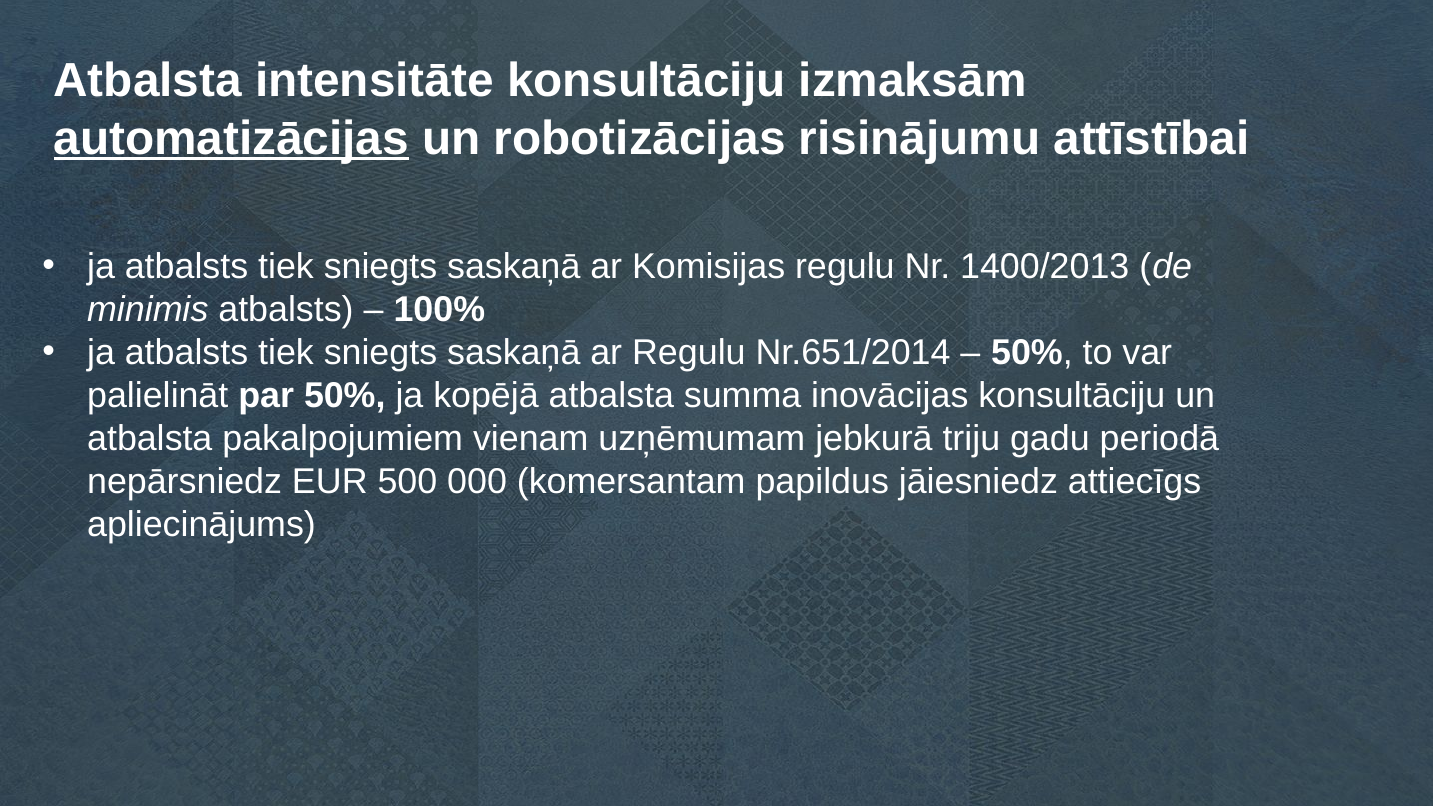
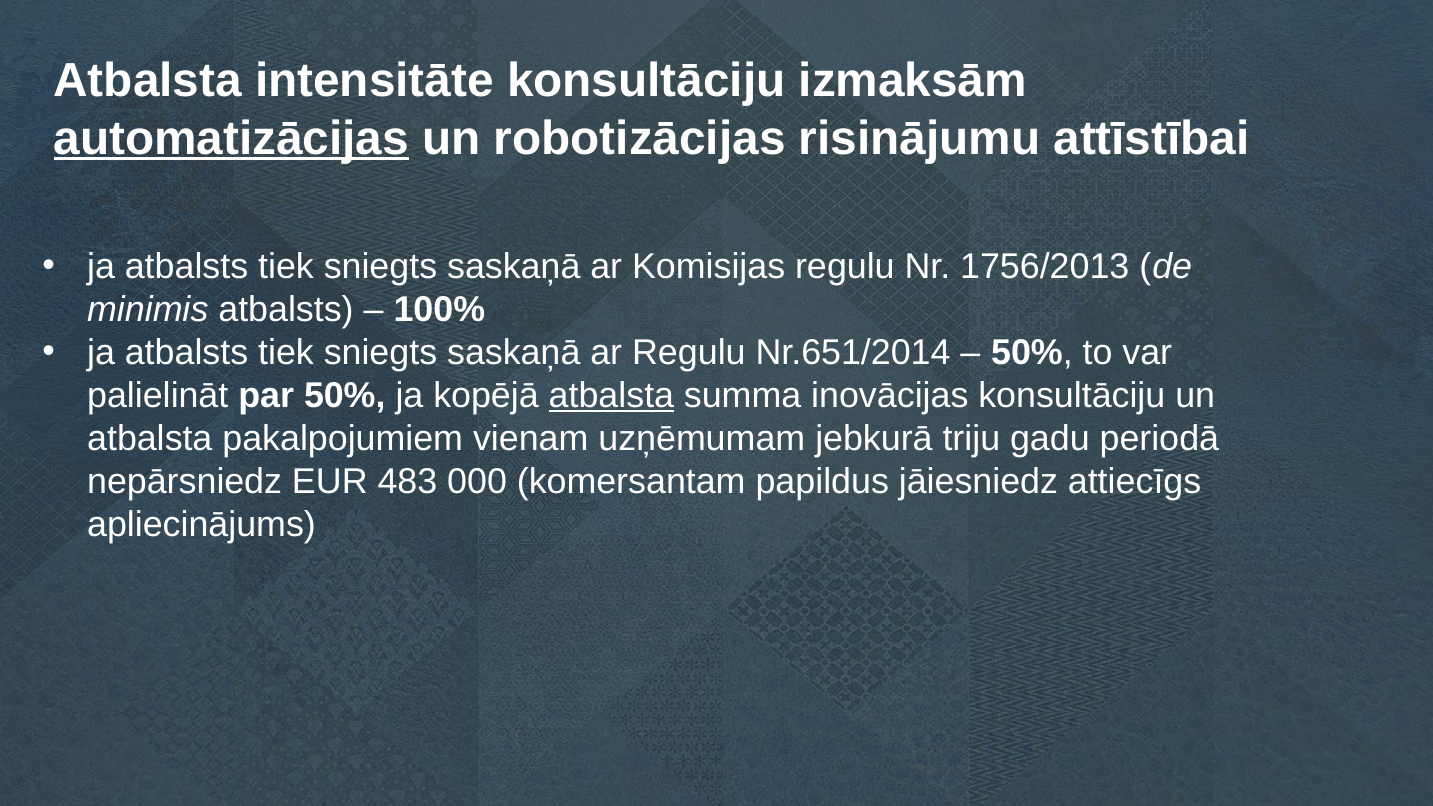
1400/2013: 1400/2013 -> 1756/2013
atbalsta at (611, 395) underline: none -> present
500: 500 -> 483
